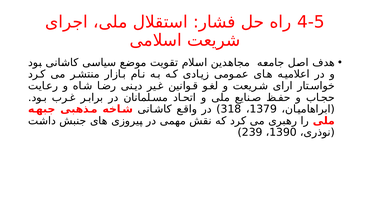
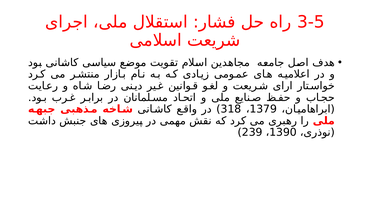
4-5: 4-5 -> 3-5
